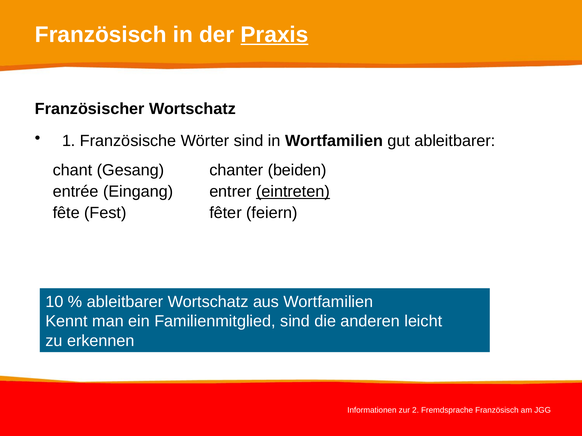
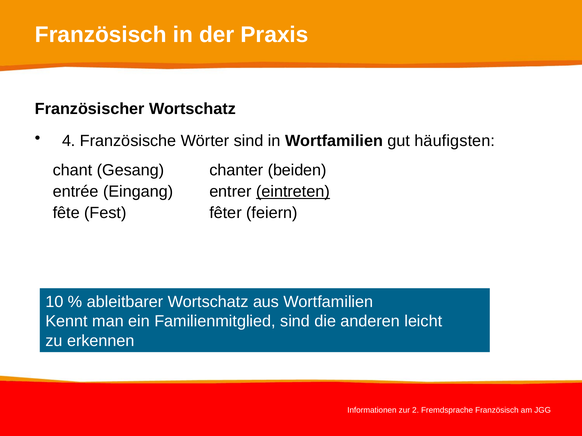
Praxis underline: present -> none
1: 1 -> 4
gut ableitbarer: ableitbarer -> häufigsten
